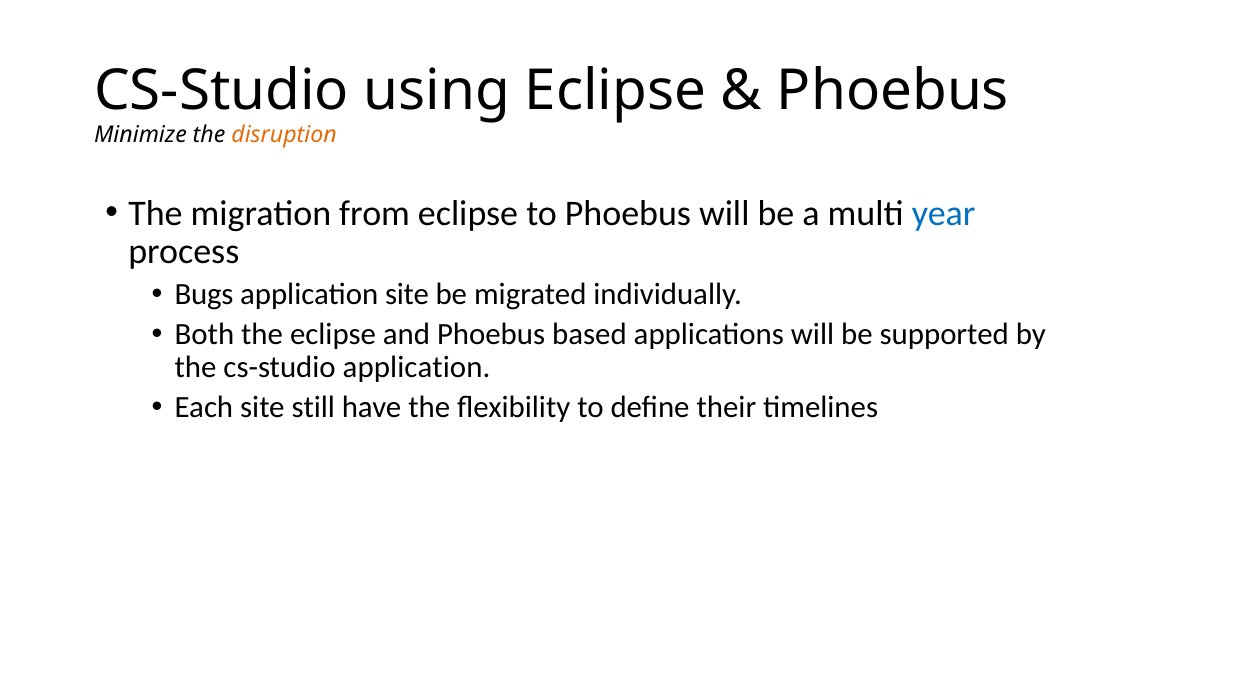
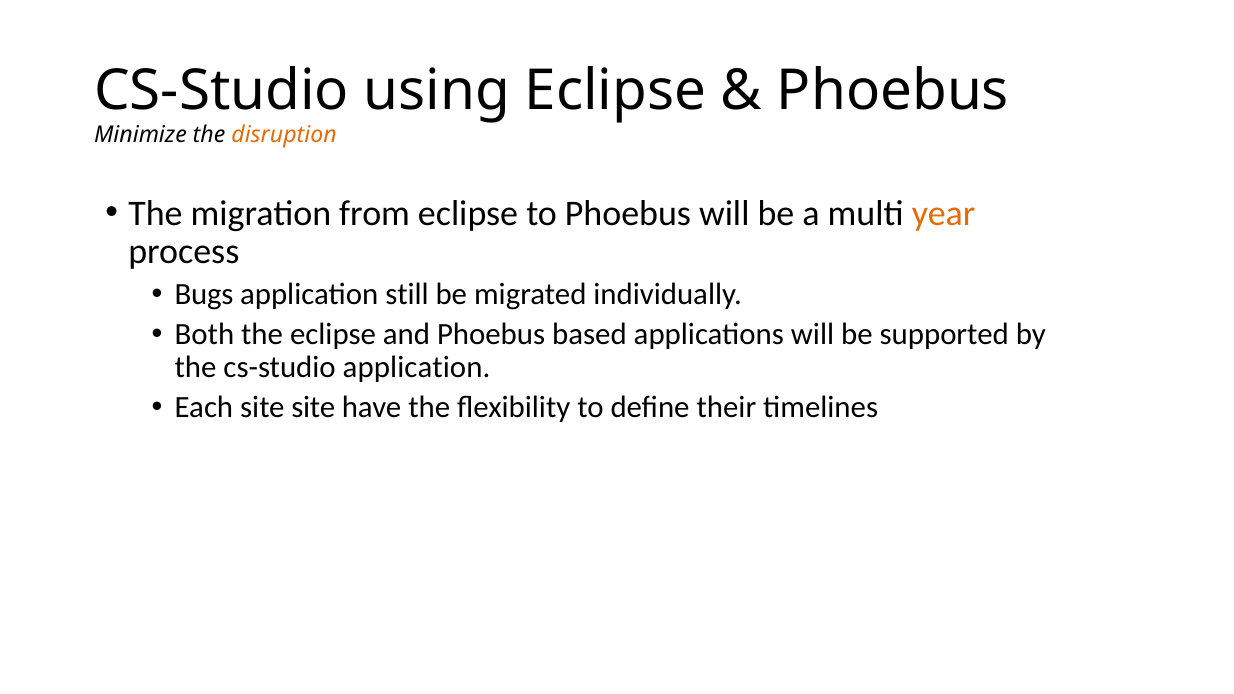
year colour: blue -> orange
application site: site -> still
site still: still -> site
